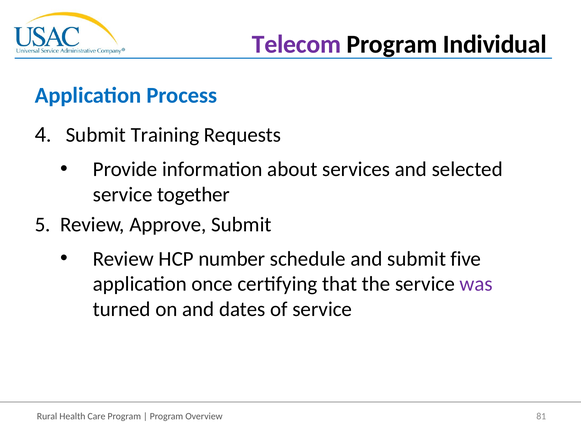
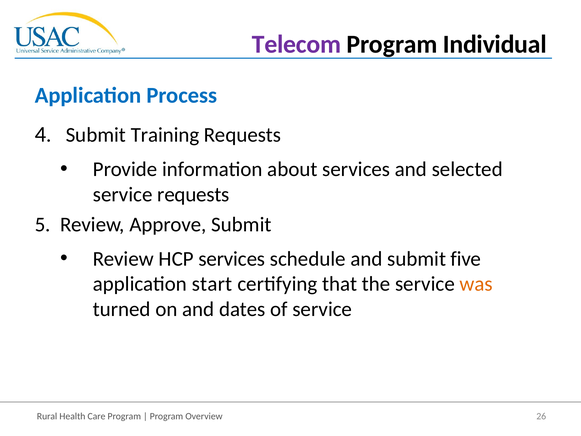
service together: together -> requests
HCP number: number -> services
once: once -> start
was colour: purple -> orange
81: 81 -> 26
